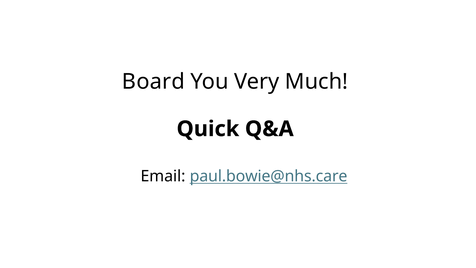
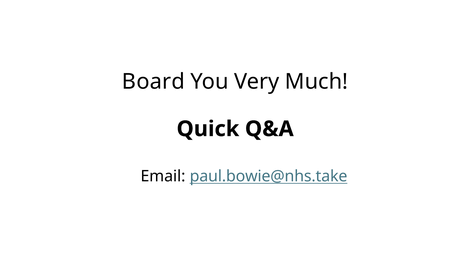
paul.bowie@nhs.care: paul.bowie@nhs.care -> paul.bowie@nhs.take
